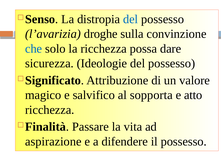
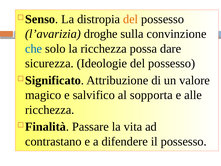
del at (131, 19) colour: blue -> orange
atto: atto -> alle
aspirazione: aspirazione -> contrastano
